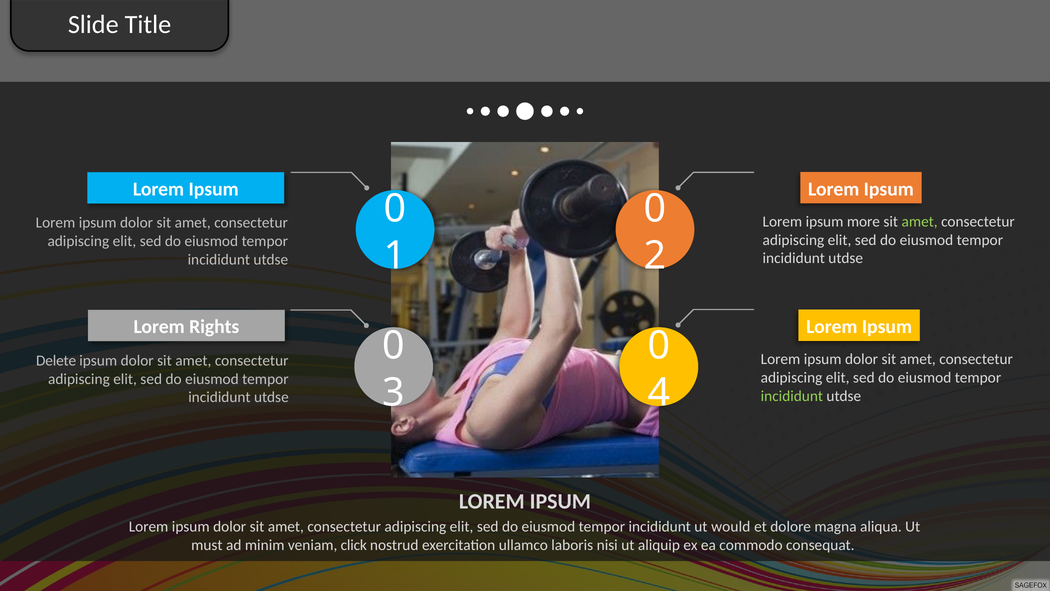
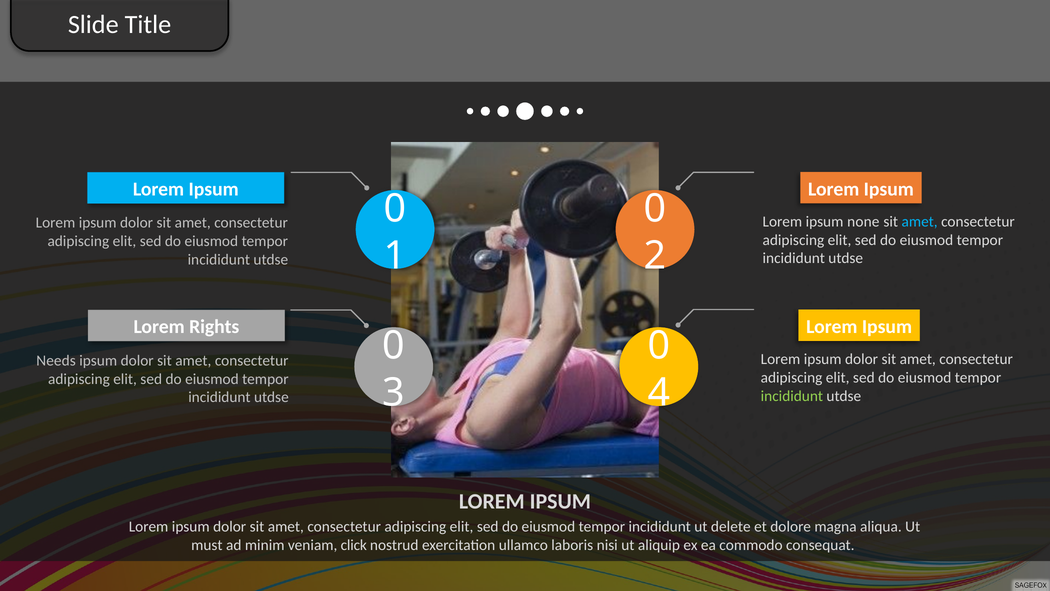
more: more -> none
amet at (920, 221) colour: light green -> light blue
Delete: Delete -> Needs
would: would -> delete
